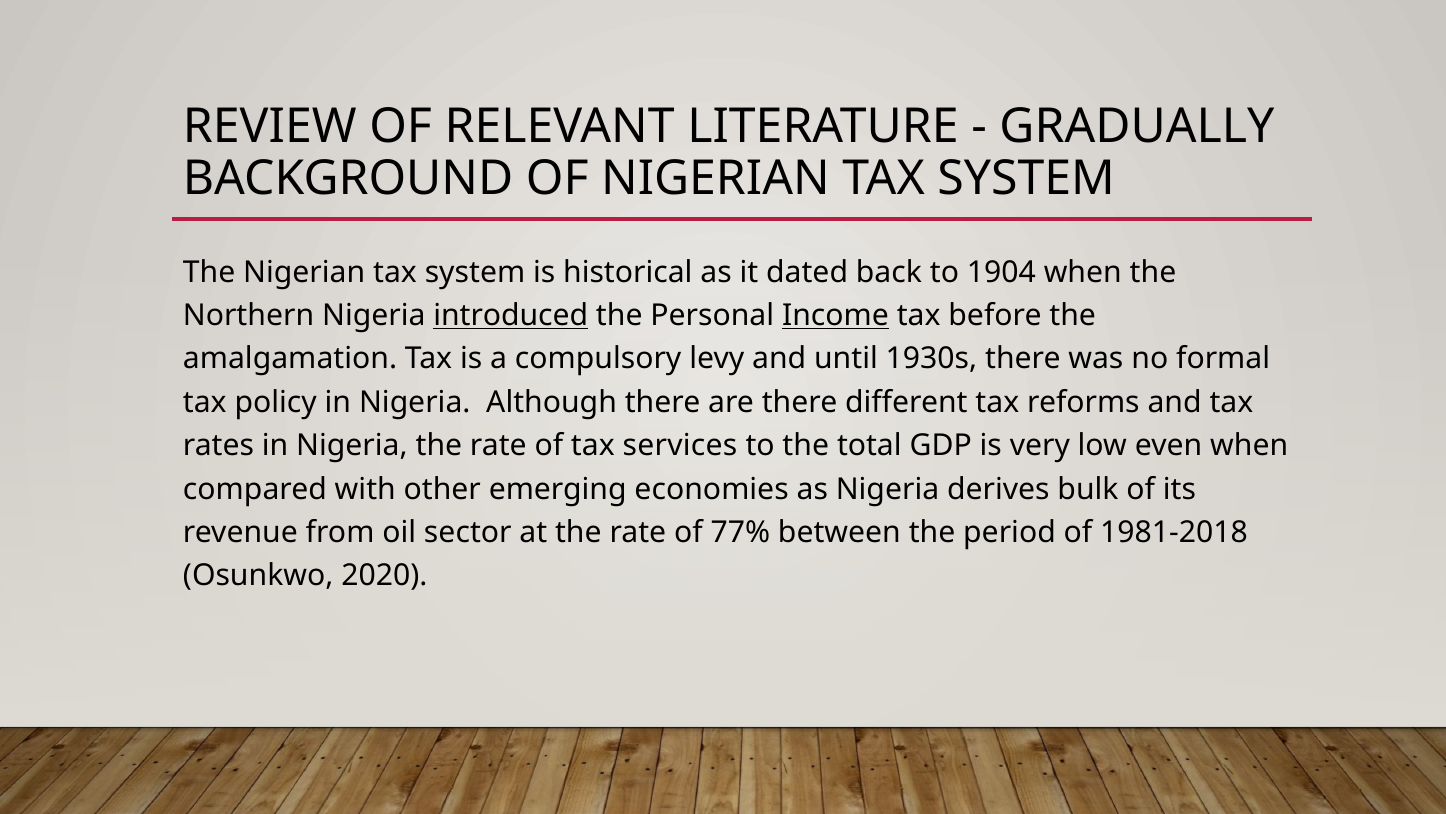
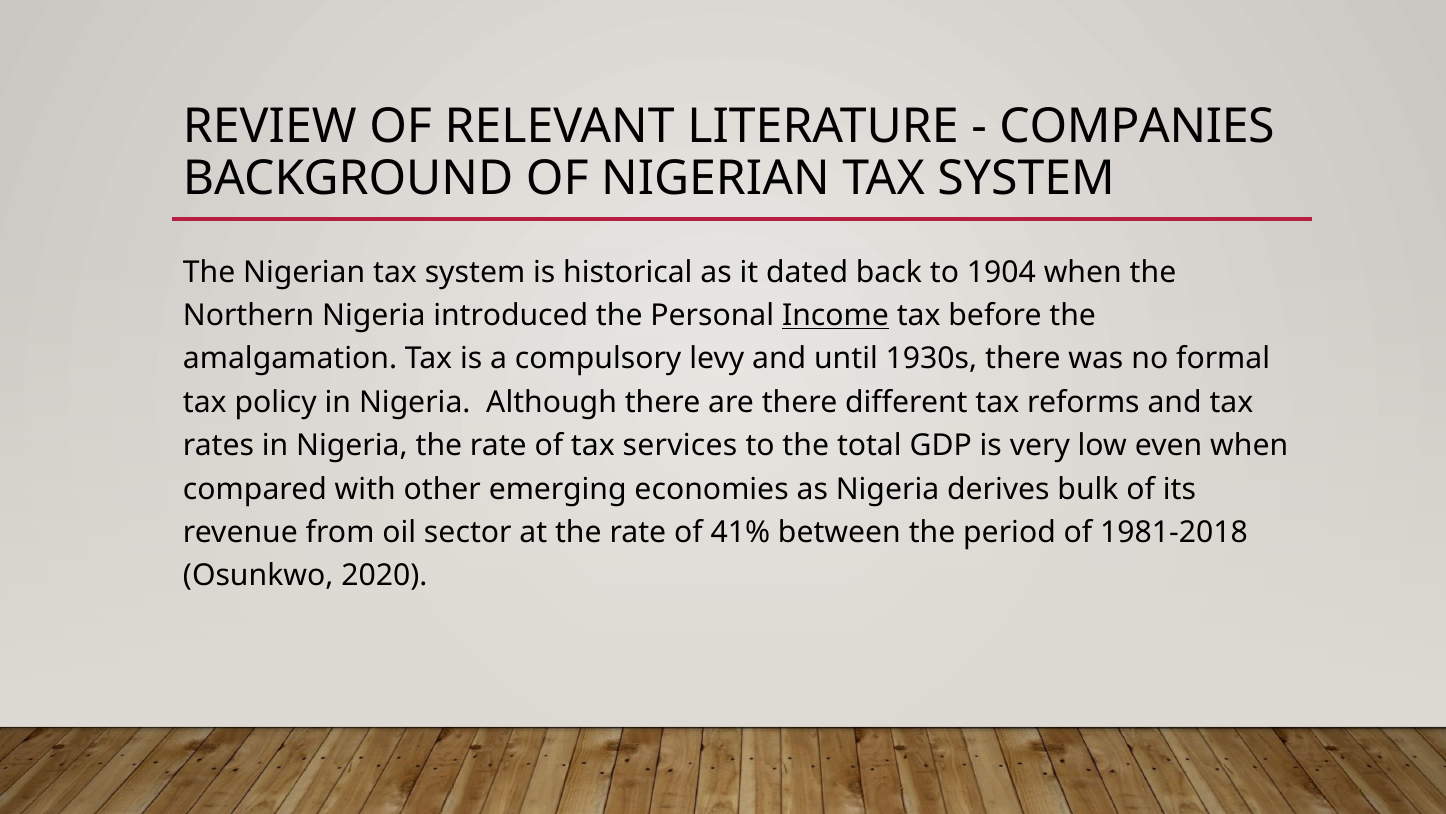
GRADUALLY: GRADUALLY -> COMPANIES
introduced underline: present -> none
77%: 77% -> 41%
